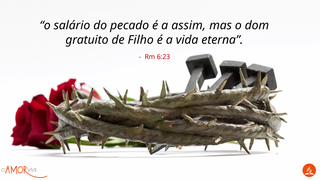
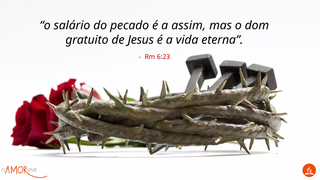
Filho: Filho -> Jesus
